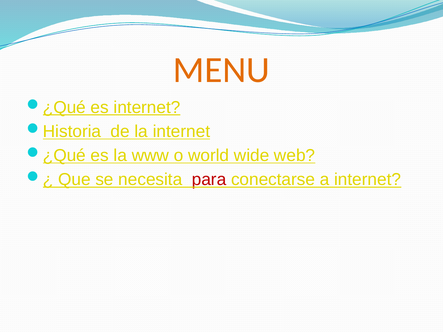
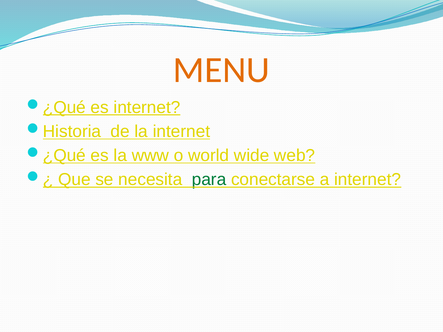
para colour: red -> green
